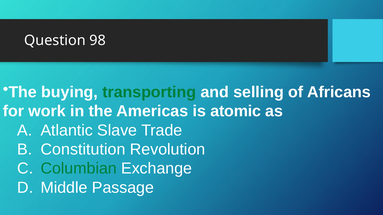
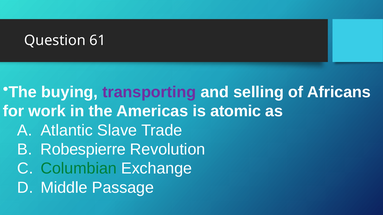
98: 98 -> 61
transporting colour: green -> purple
Constitution: Constitution -> Robespierre
